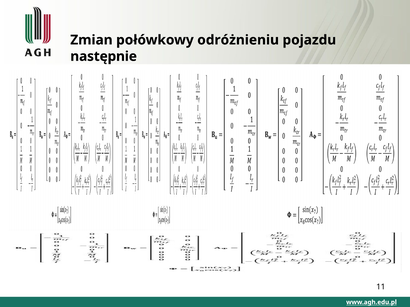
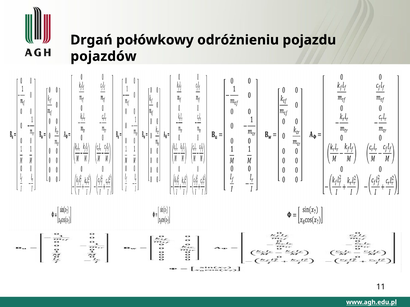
Zmian: Zmian -> Drgań
następnie: następnie -> pojazdów
